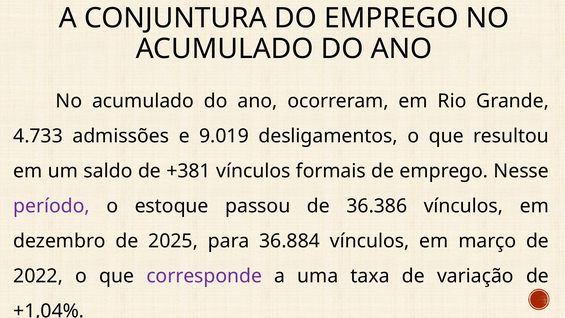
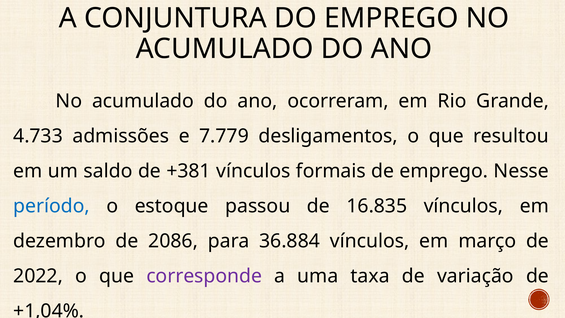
9.019: 9.019 -> 7.779
período colour: purple -> blue
36.386: 36.386 -> 16.835
2025: 2025 -> 2086
